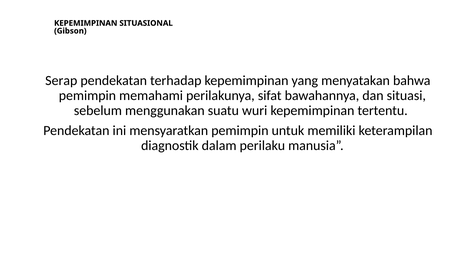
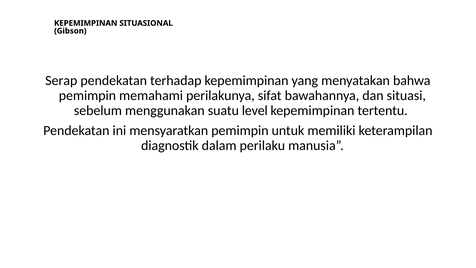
wuri: wuri -> level
